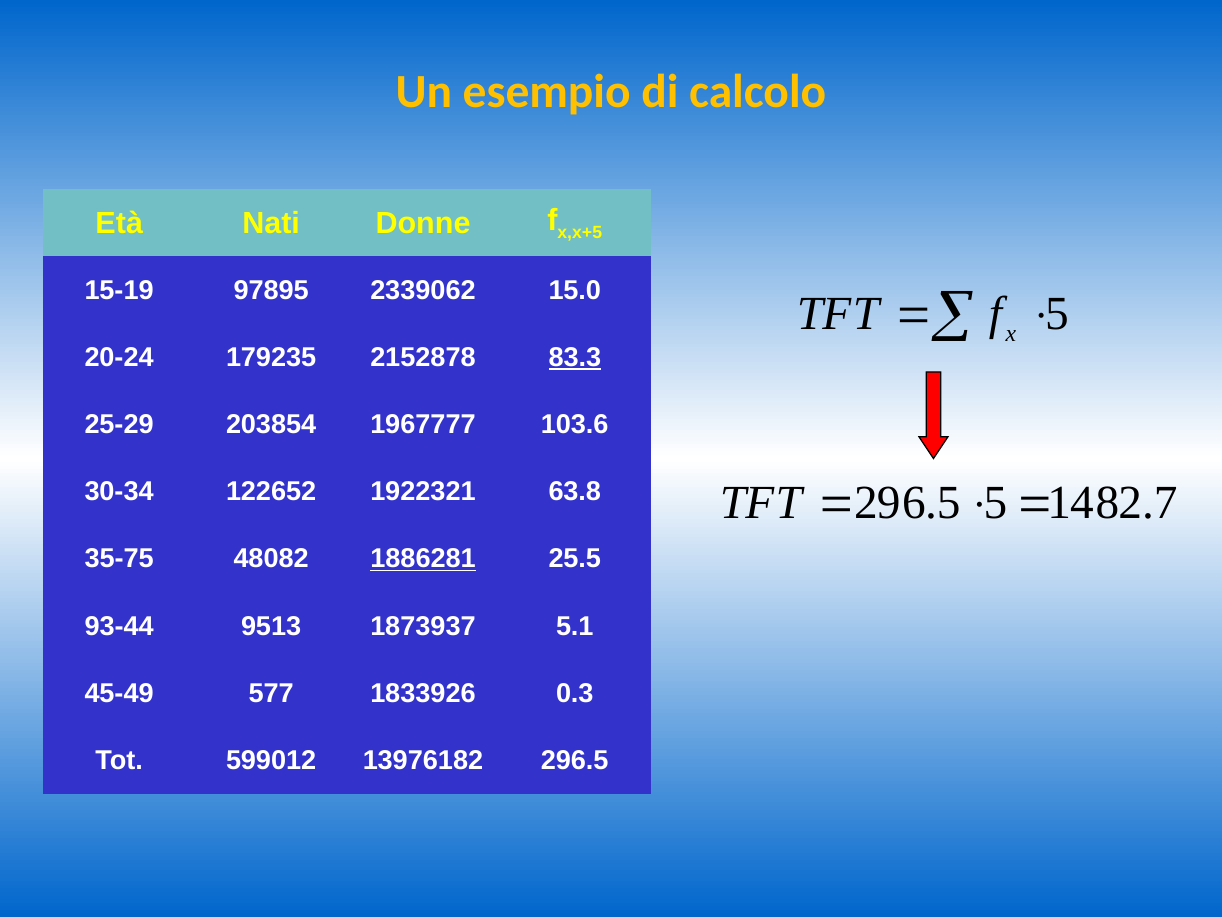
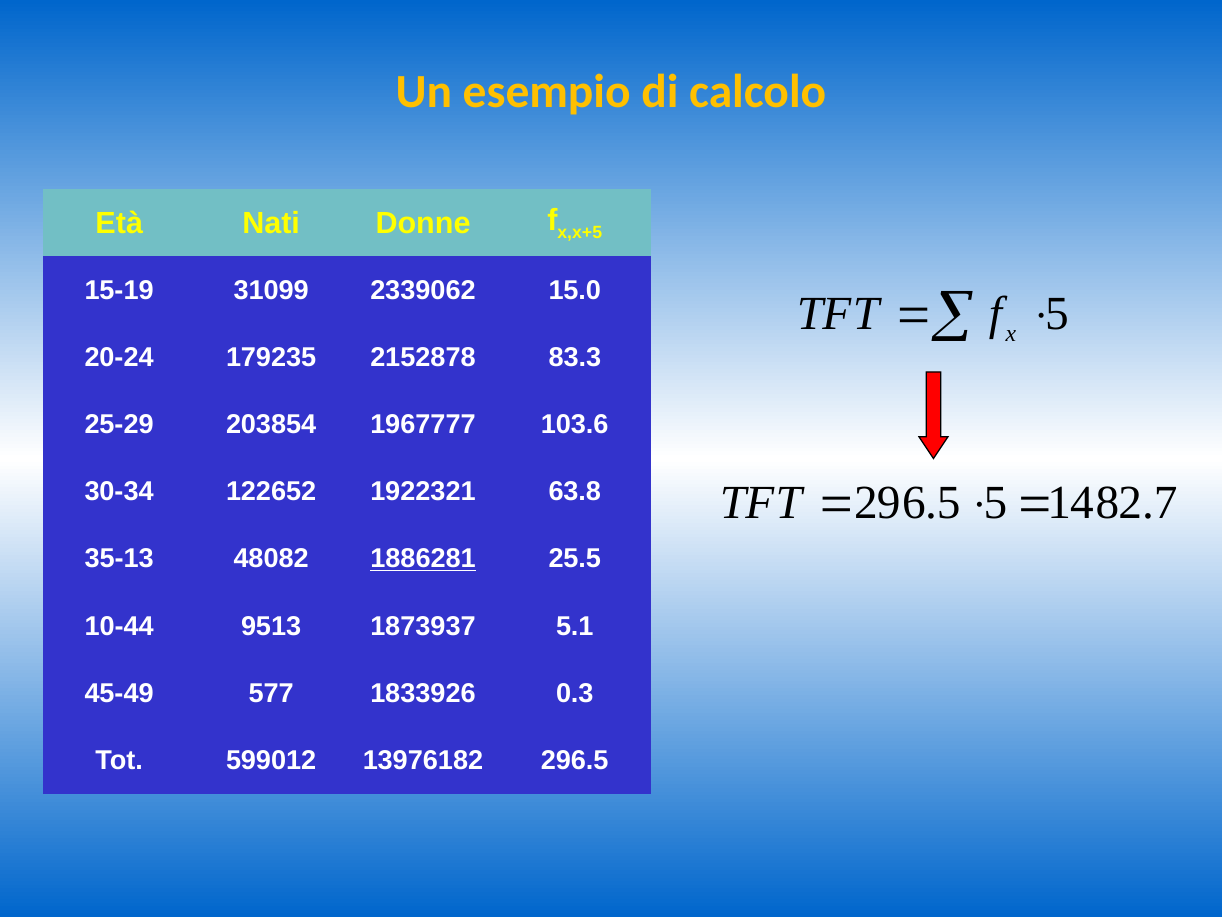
97895: 97895 -> 31099
83.3 underline: present -> none
35-75: 35-75 -> 35-13
93-44: 93-44 -> 10-44
